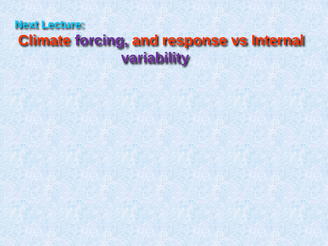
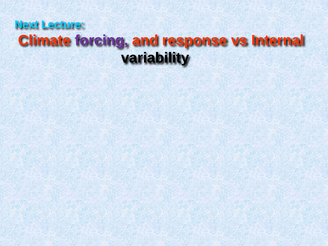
variability colour: purple -> black
